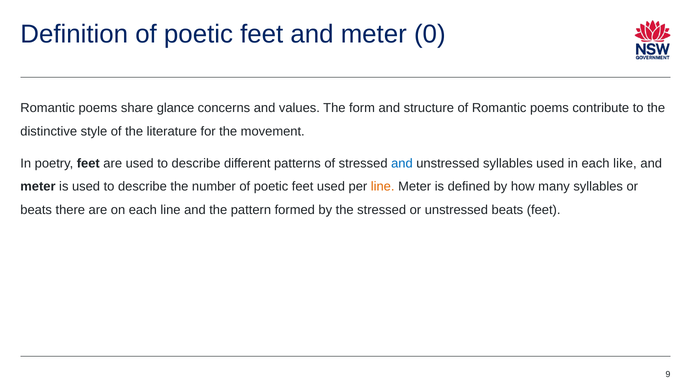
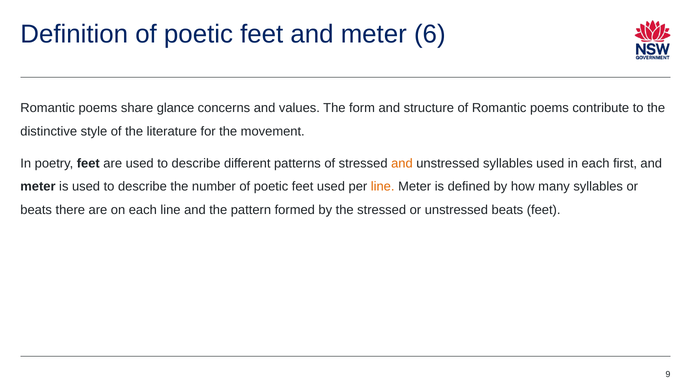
0: 0 -> 6
and at (402, 163) colour: blue -> orange
like: like -> first
